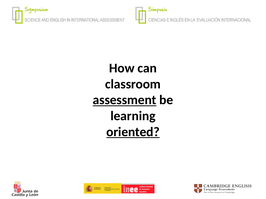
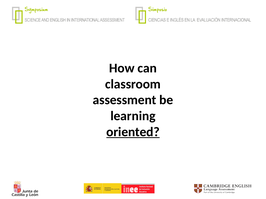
assessment underline: present -> none
